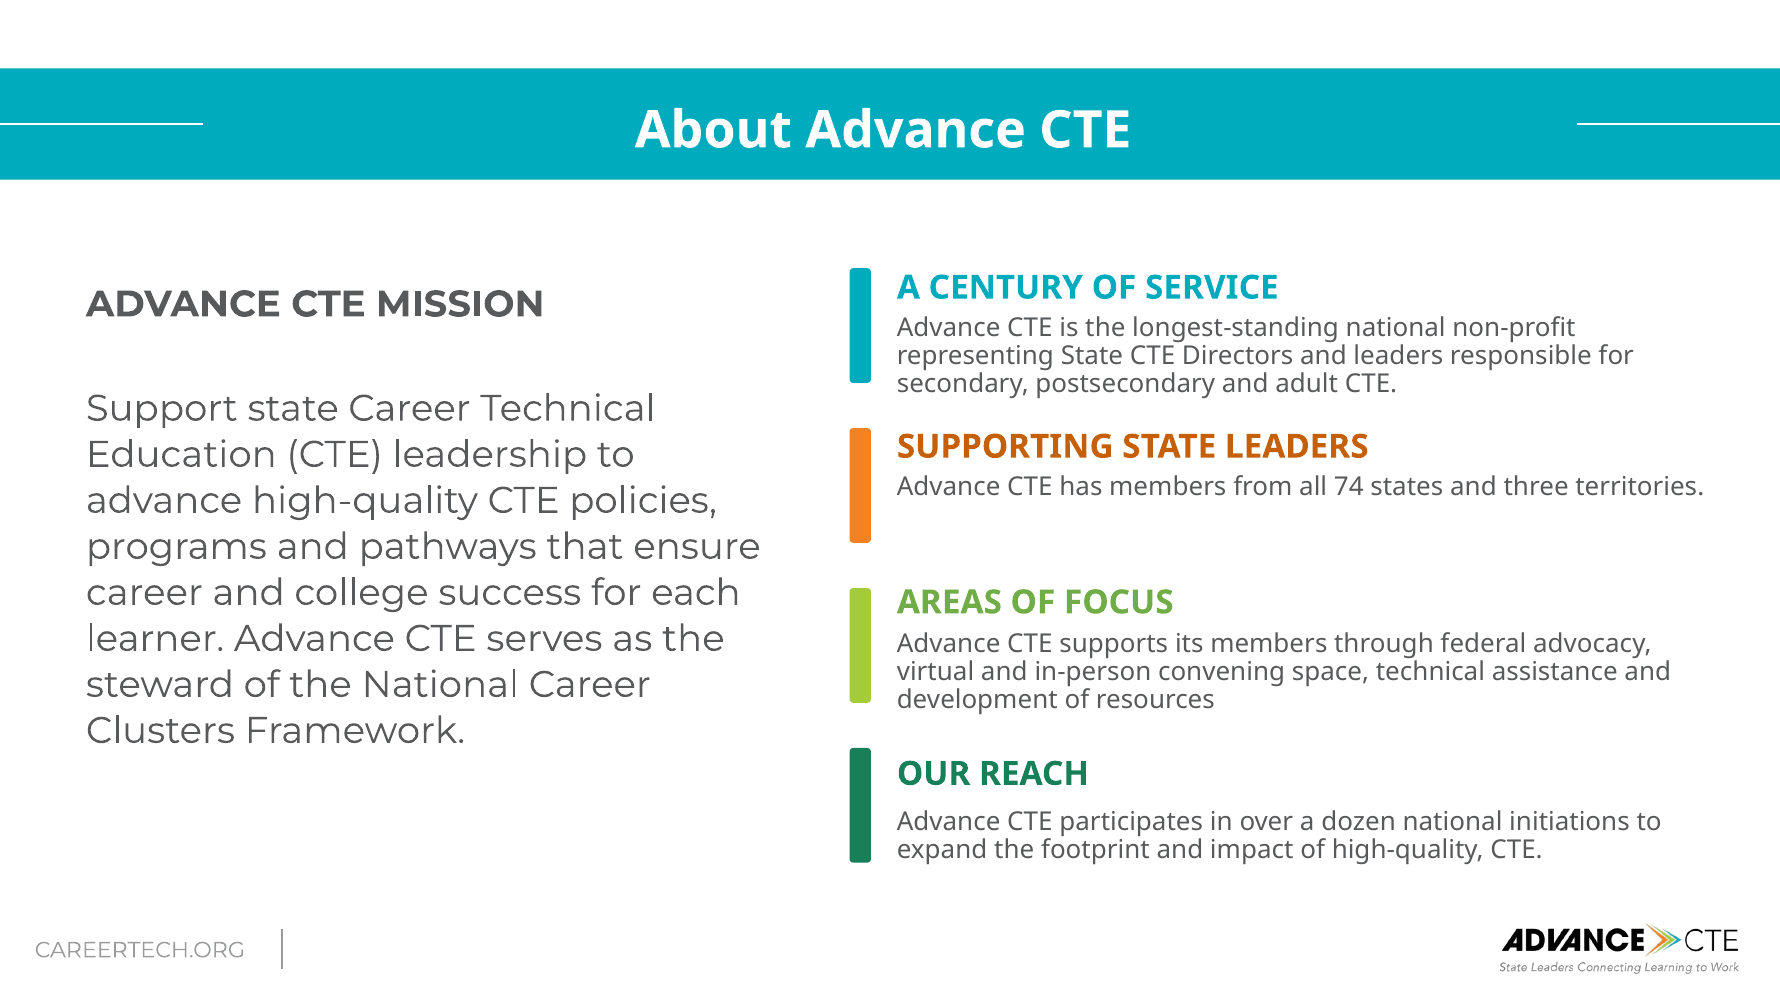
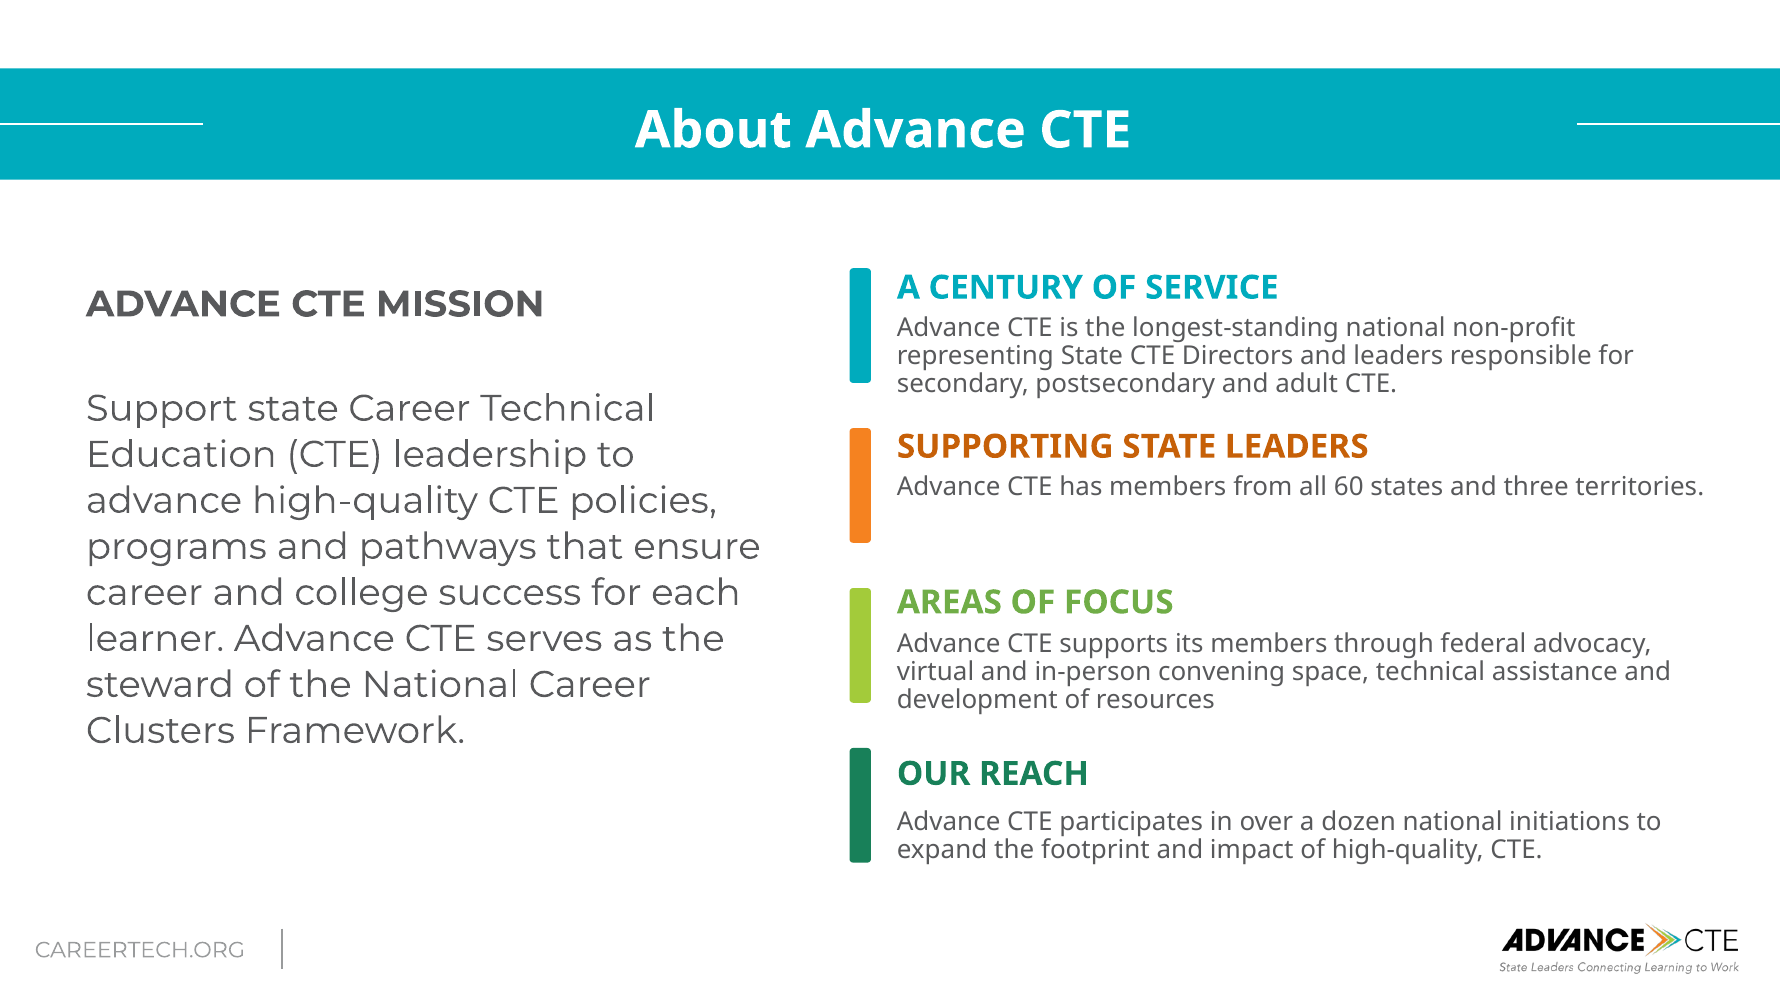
74: 74 -> 60
